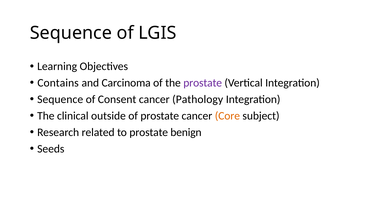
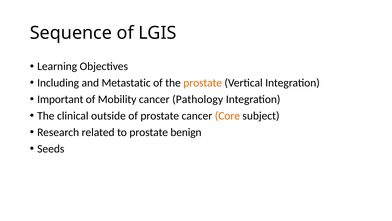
Contains: Contains -> Including
Carcinoma: Carcinoma -> Metastatic
prostate at (203, 83) colour: purple -> orange
Sequence at (60, 99): Sequence -> Important
Consent: Consent -> Mobility
